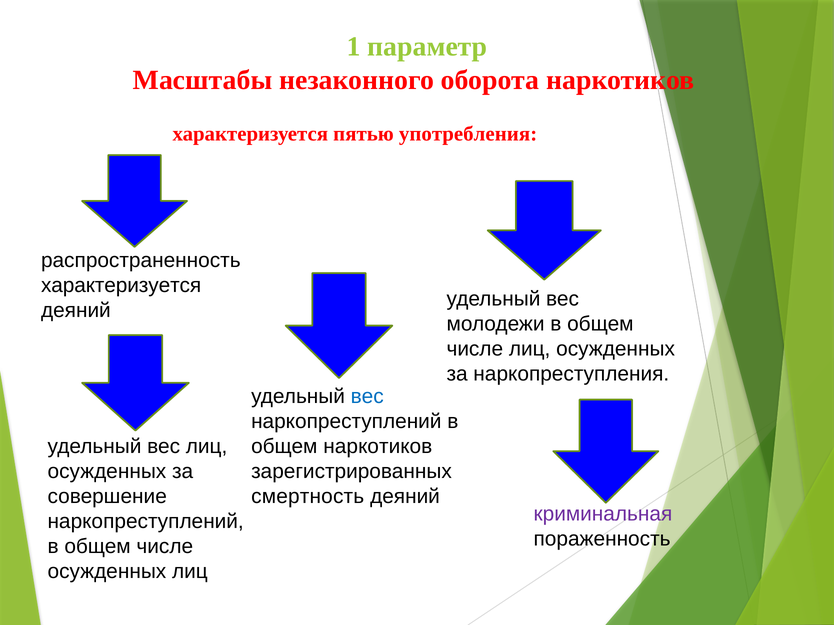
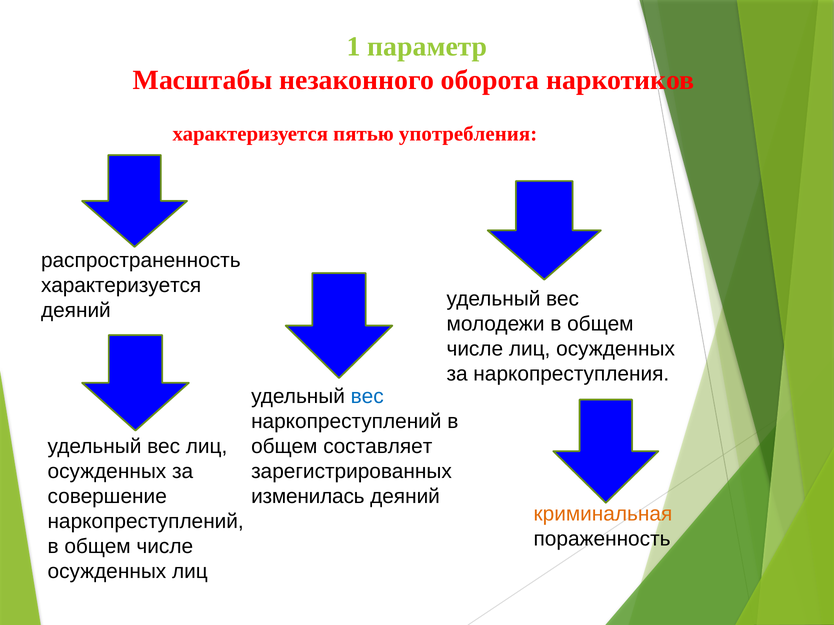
общем наркотиков: наркотиков -> составляет
смертность: смертность -> изменилась
криминальная colour: purple -> orange
